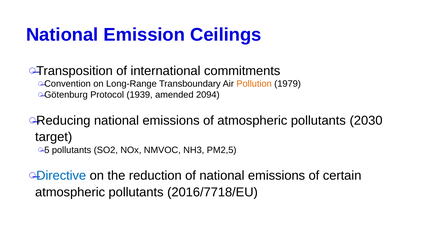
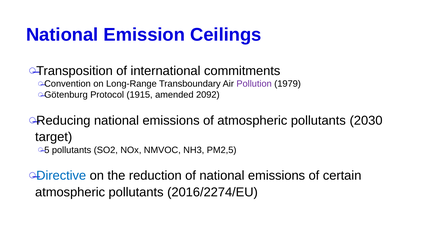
Pollution colour: orange -> purple
1939: 1939 -> 1915
2094: 2094 -> 2092
2016/7718/EU: 2016/7718/EU -> 2016/2274/EU
